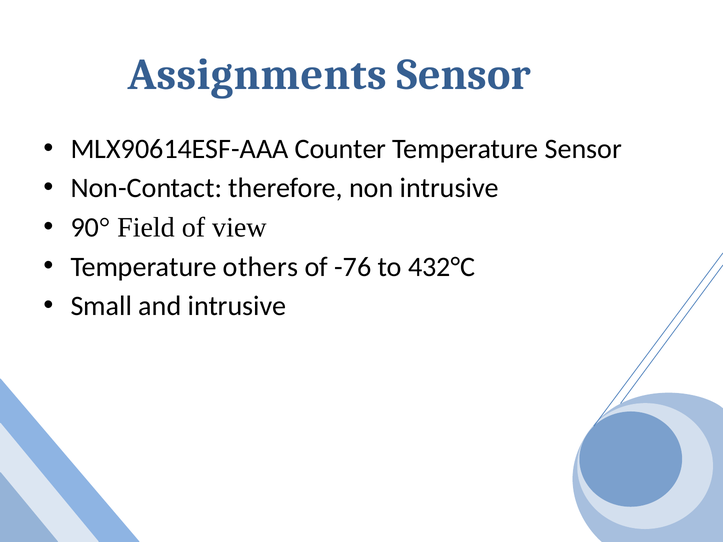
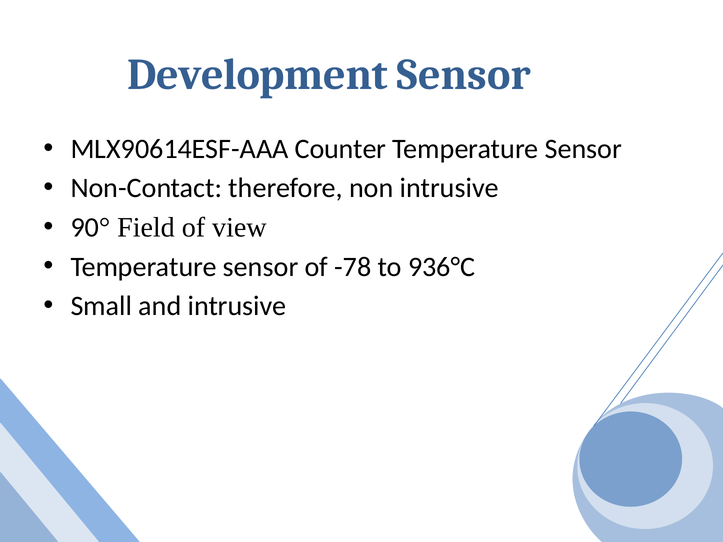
Assignments: Assignments -> Development
others at (261, 267): others -> sensor
-76: -76 -> -78
432°C: 432°C -> 936°C
